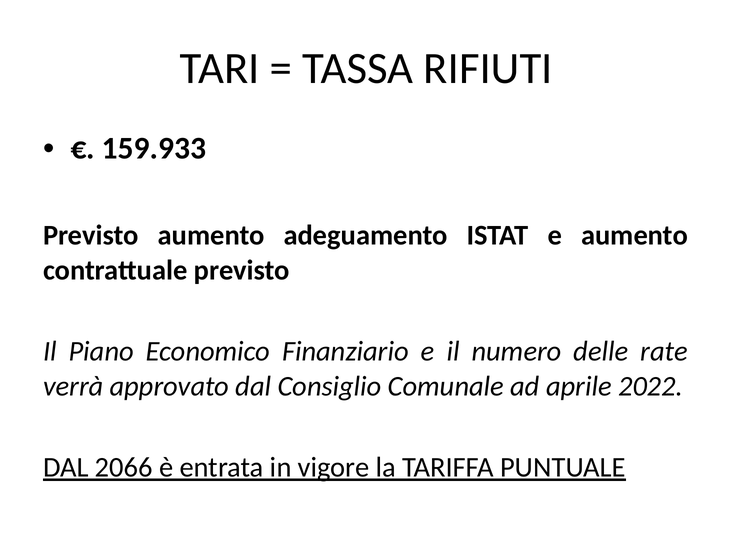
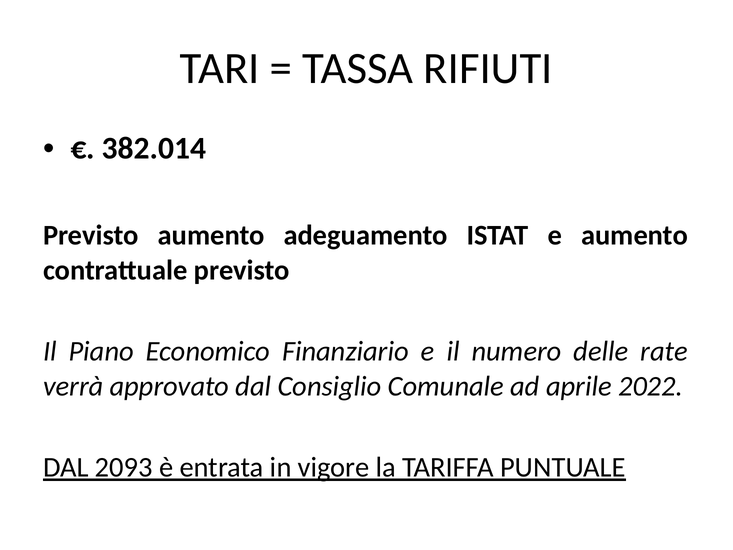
159.933: 159.933 -> 382.014
2066: 2066 -> 2093
